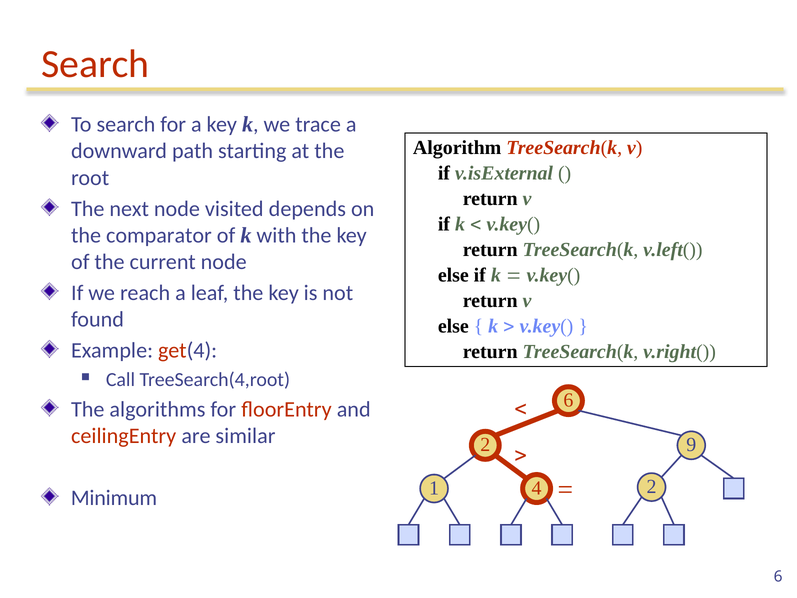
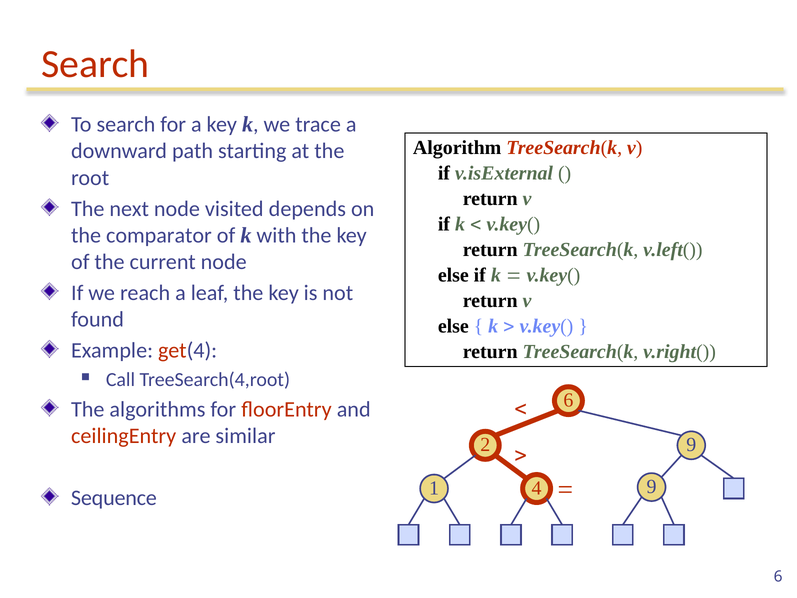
1 2: 2 -> 9
Minimum: Minimum -> Sequence
